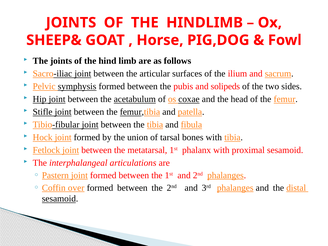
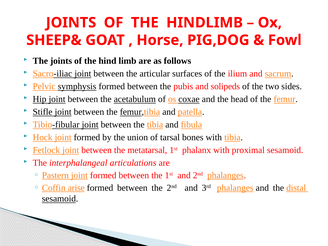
over: over -> arise
